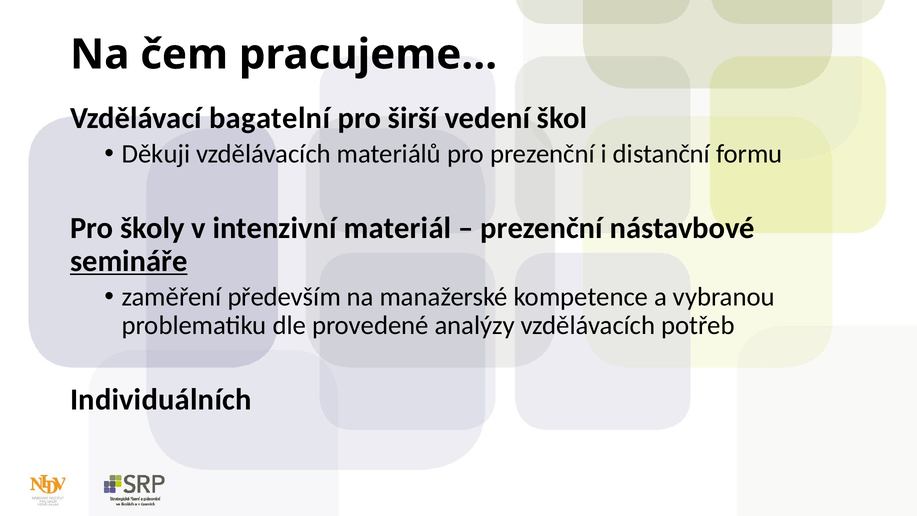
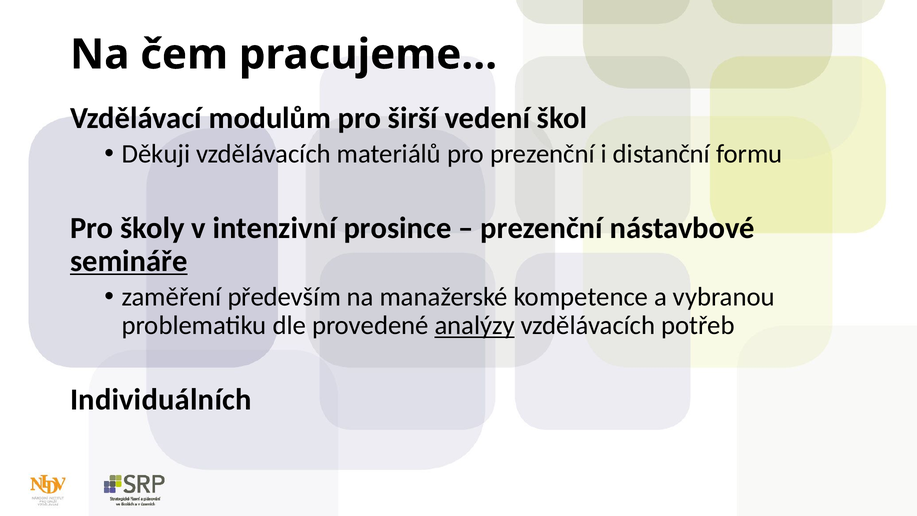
bagatelní: bagatelní -> modulům
materiál: materiál -> prosince
analýzy underline: none -> present
